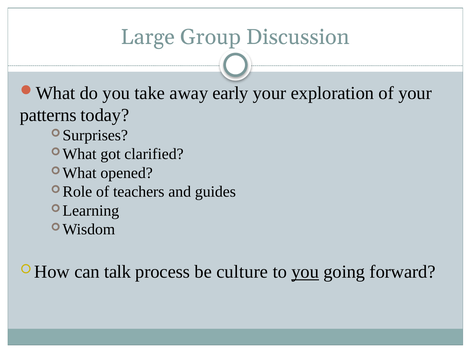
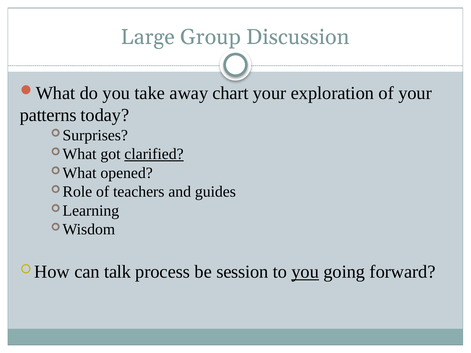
early: early -> chart
clarified underline: none -> present
culture: culture -> session
